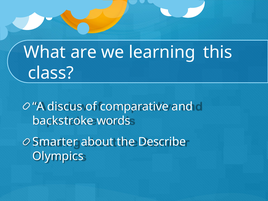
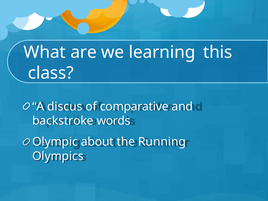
Smarter: Smarter -> Olympic
Describe: Describe -> Running
